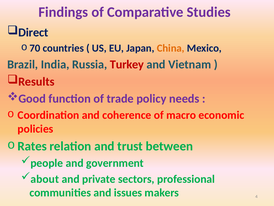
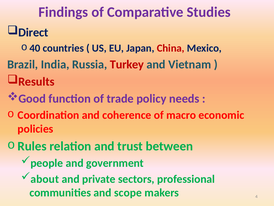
70: 70 -> 40
China colour: orange -> red
Rates: Rates -> Rules
issues: issues -> scope
